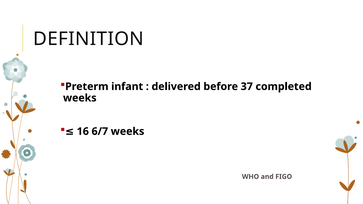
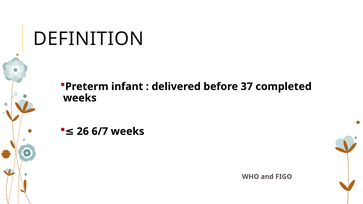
16: 16 -> 26
